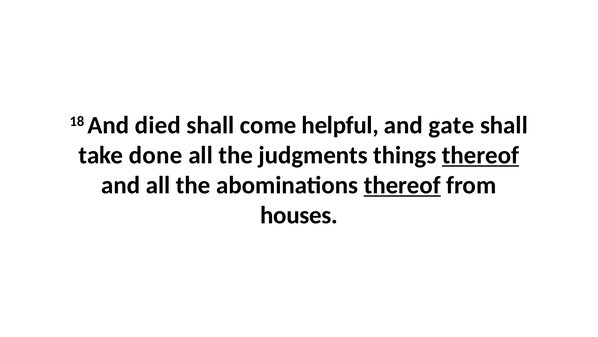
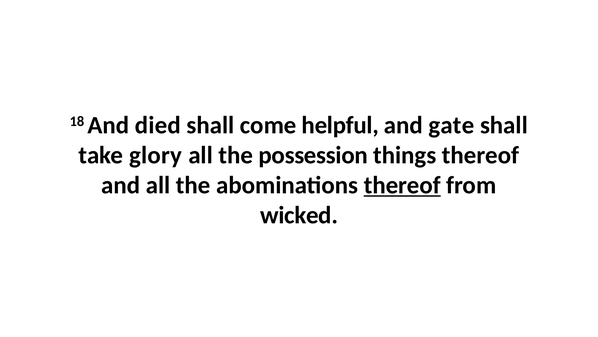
done: done -> glory
judgments: judgments -> possession
thereof at (480, 155) underline: present -> none
houses: houses -> wicked
